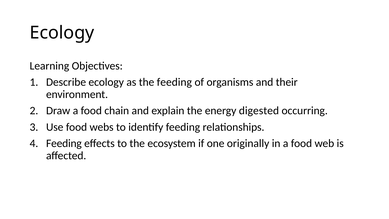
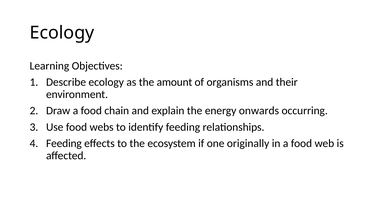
the feeding: feeding -> amount
digested: digested -> onwards
